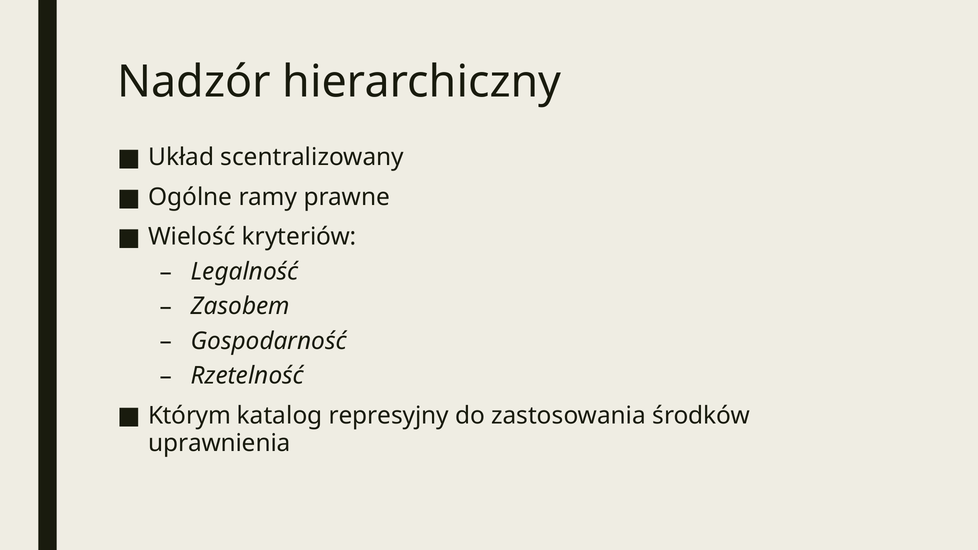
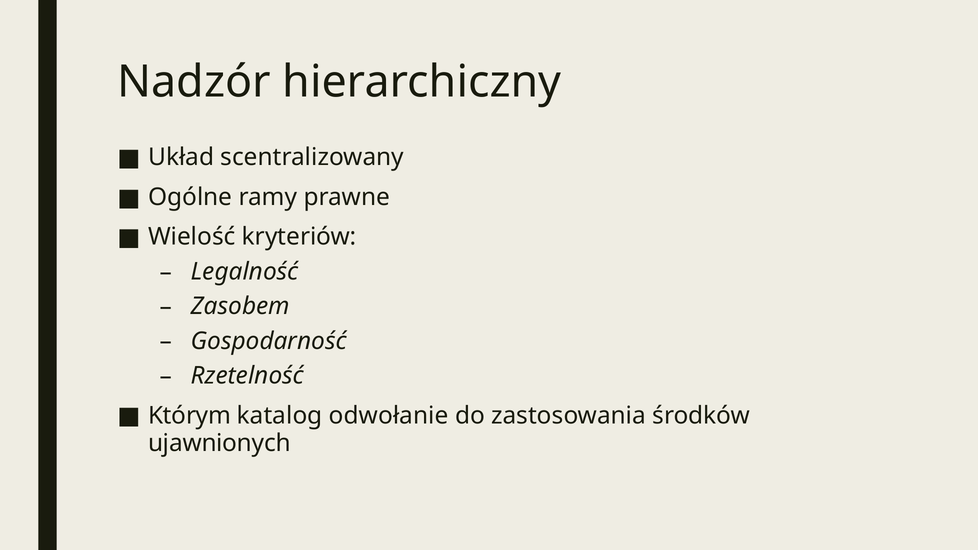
represyjny: represyjny -> odwołanie
uprawnienia: uprawnienia -> ujawnionych
